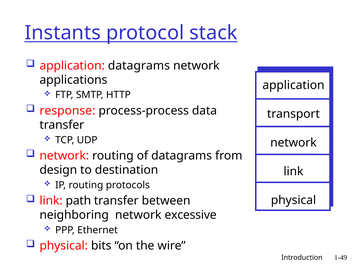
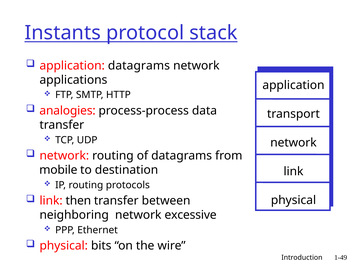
response: response -> analogies
design: design -> mobile
path: path -> then
